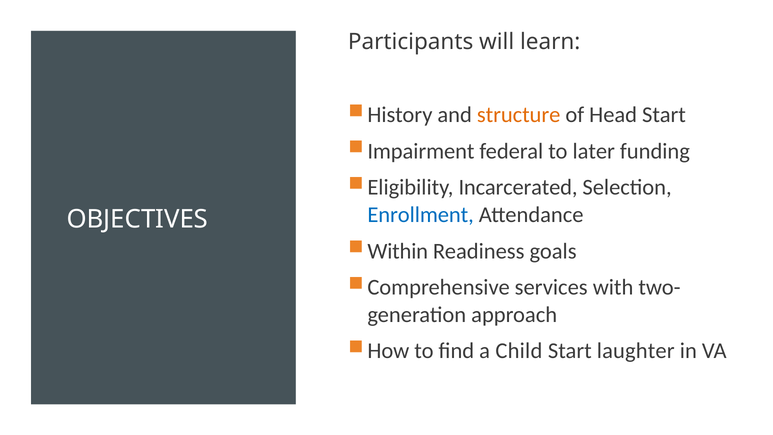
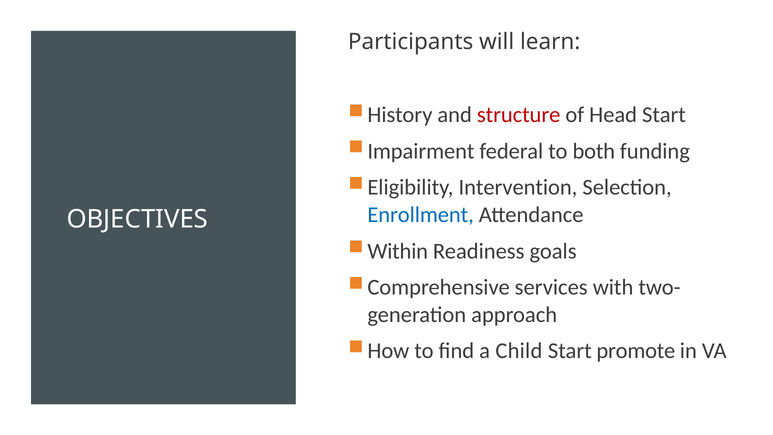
structure colour: orange -> red
later: later -> both
Incarcerated: Incarcerated -> Intervention
laughter: laughter -> promote
